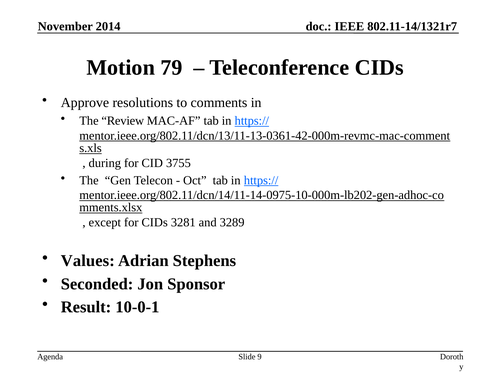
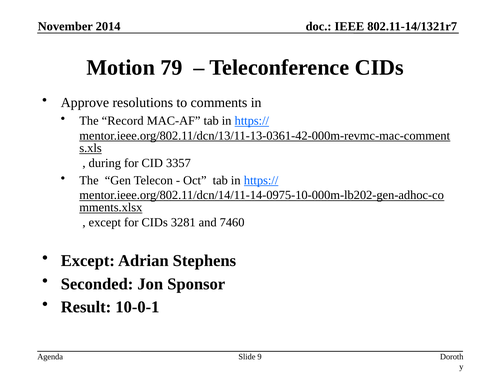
Review: Review -> Record
3755: 3755 -> 3357
3289: 3289 -> 7460
Values at (88, 261): Values -> Except
